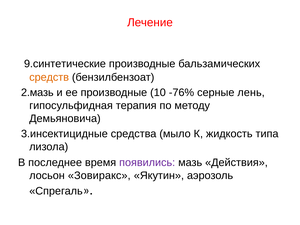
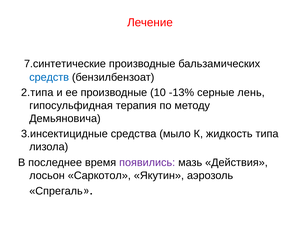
9.синтетические: 9.синтетические -> 7.синтетические
средств colour: orange -> blue
2.мазь: 2.мазь -> 2.типа
-76%: -76% -> -13%
Зовиракс: Зовиракс -> Саркотол
